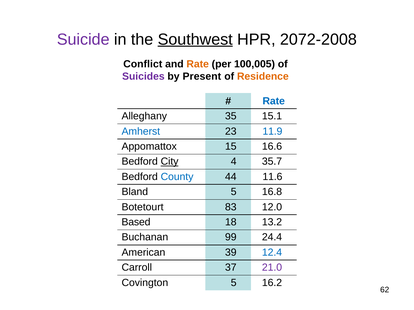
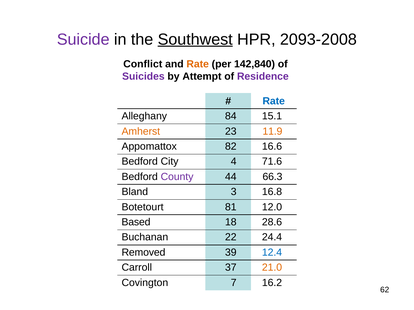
2072-2008: 2072-2008 -> 2093-2008
100,005: 100,005 -> 142,840
Present: Present -> Attempt
Residence colour: orange -> purple
35: 35 -> 84
Amherst colour: blue -> orange
11.9 colour: blue -> orange
15: 15 -> 82
City underline: present -> none
35.7: 35.7 -> 71.6
County colour: blue -> purple
11.6: 11.6 -> 66.3
Bland 5: 5 -> 3
83: 83 -> 81
13.2: 13.2 -> 28.6
99: 99 -> 22
American: American -> Removed
21.0 colour: purple -> orange
Covington 5: 5 -> 7
